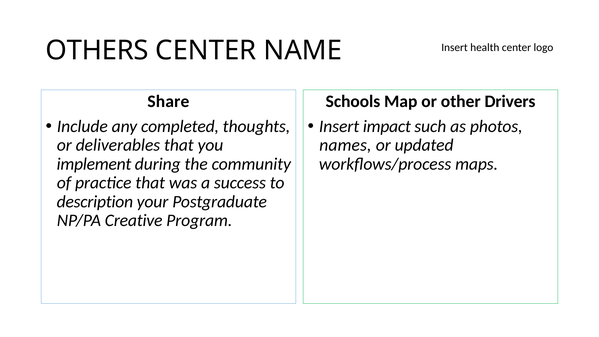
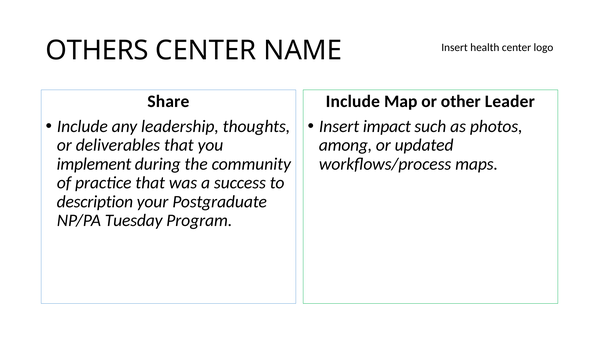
Schools at (353, 101): Schools -> Include
Drivers: Drivers -> Leader
completed: completed -> leadership
names: names -> among
Creative: Creative -> Tuesday
